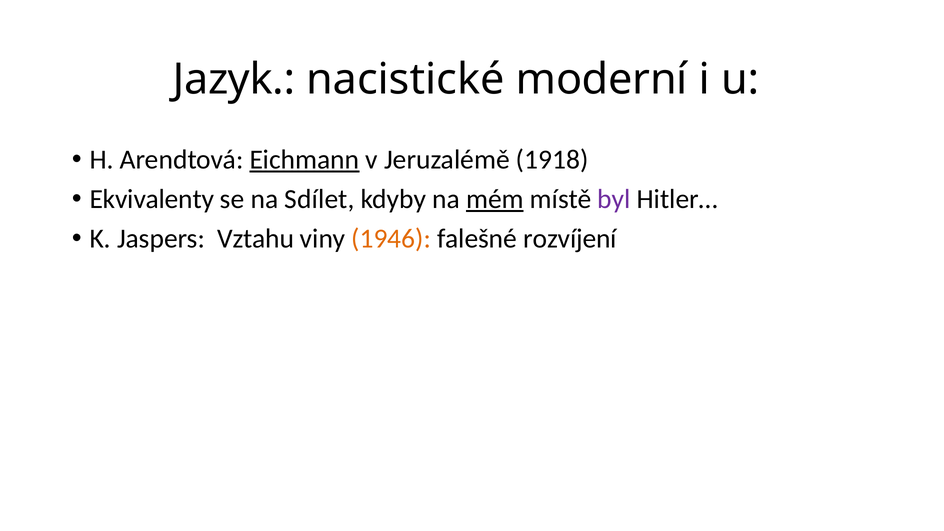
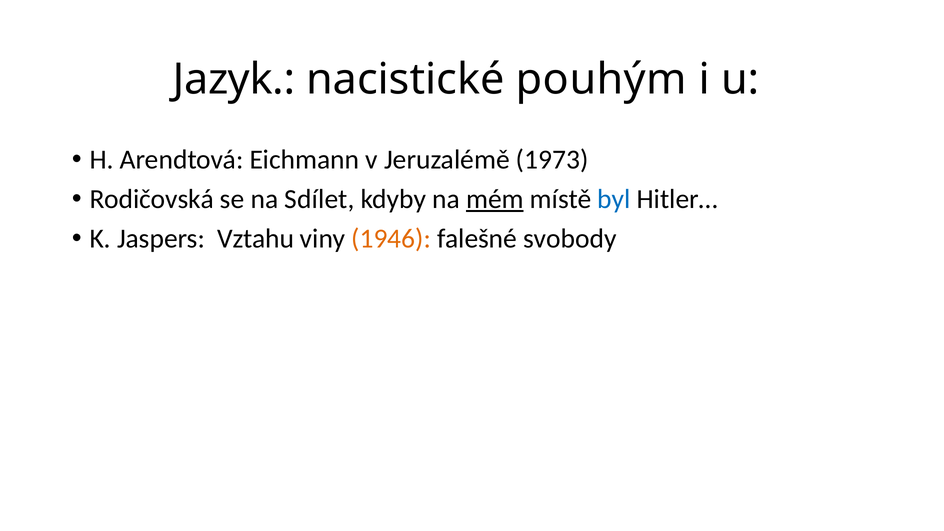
moderní: moderní -> pouhým
Eichmann underline: present -> none
1918: 1918 -> 1973
Ekvivalenty: Ekvivalenty -> Rodičovská
byl colour: purple -> blue
rozvíjení: rozvíjení -> svobody
